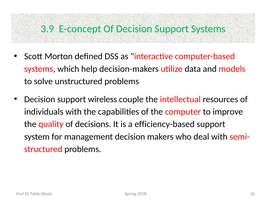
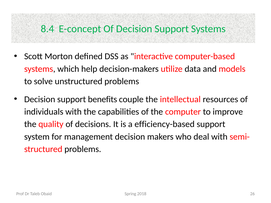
3.9: 3.9 -> 8.4
wireless: wireless -> benefits
